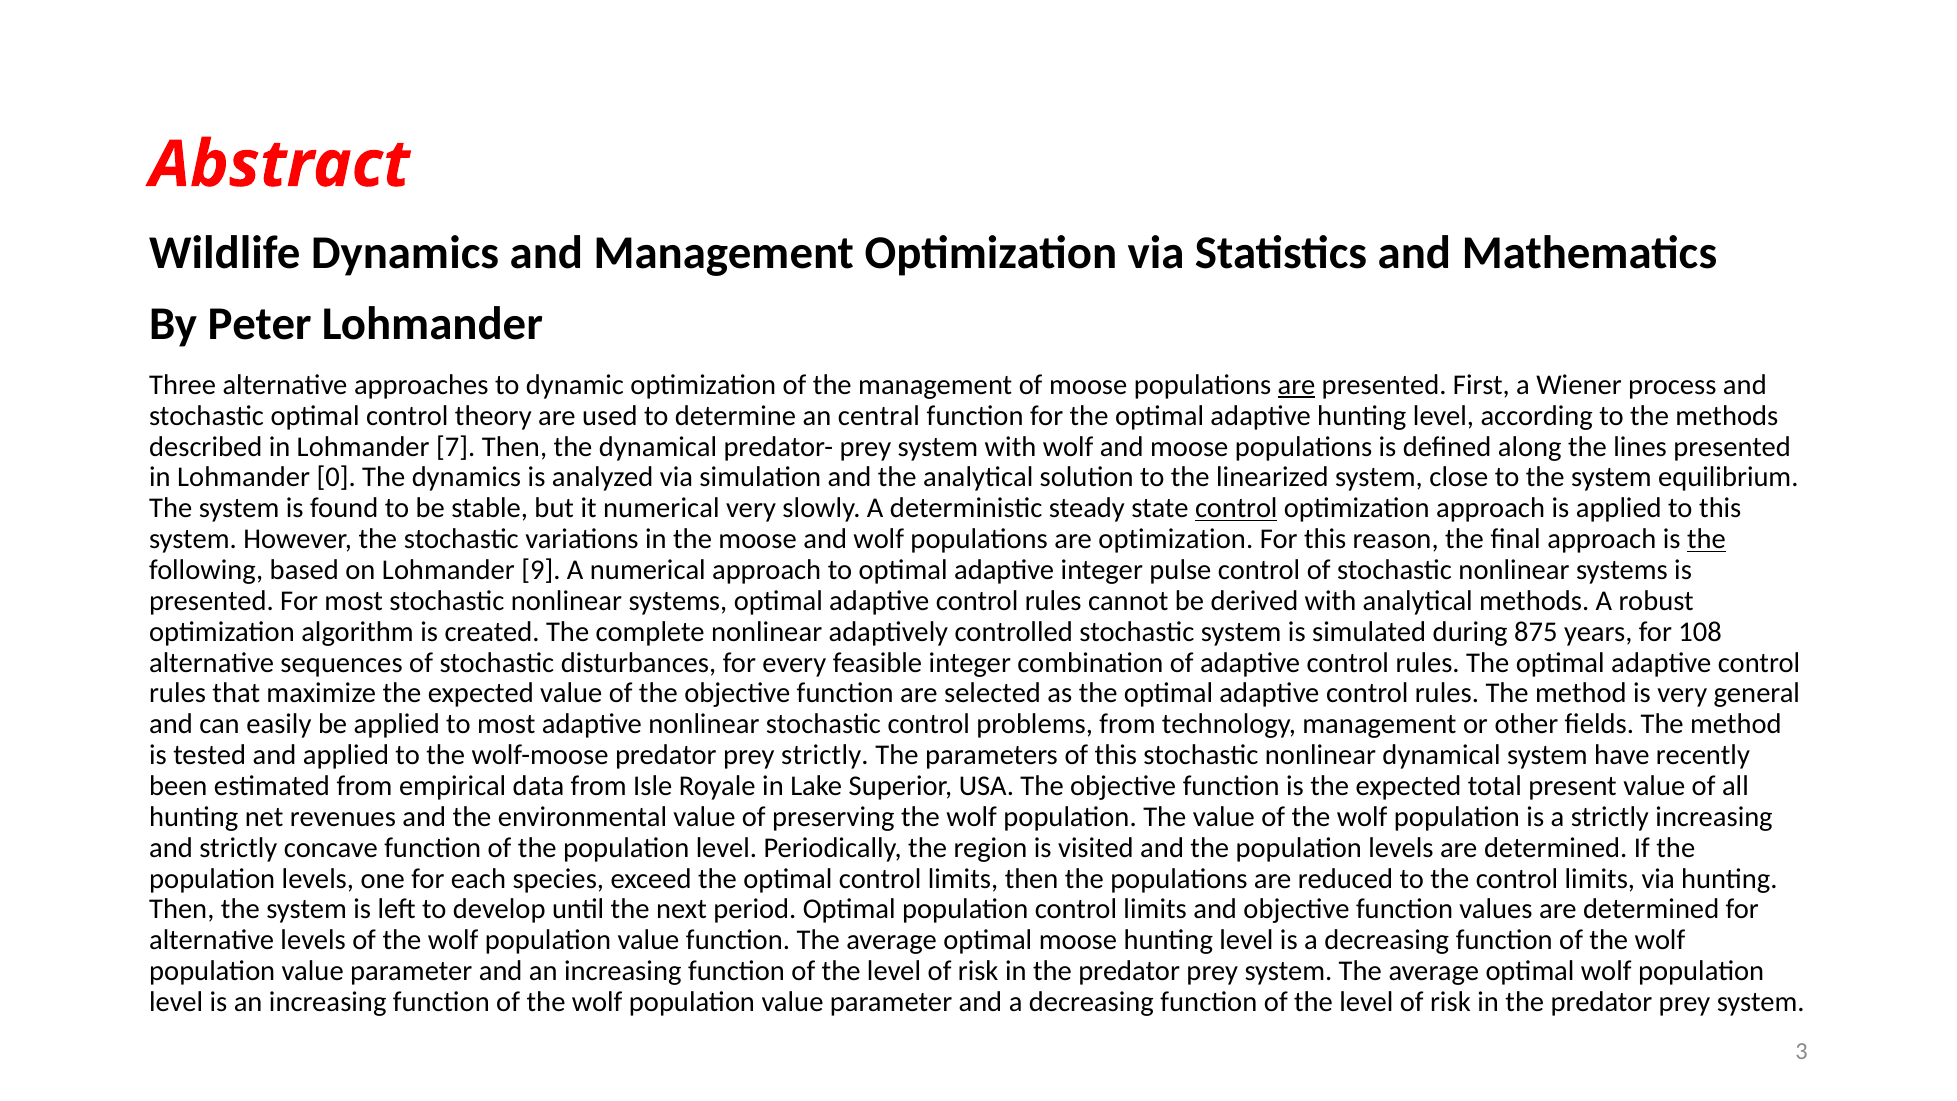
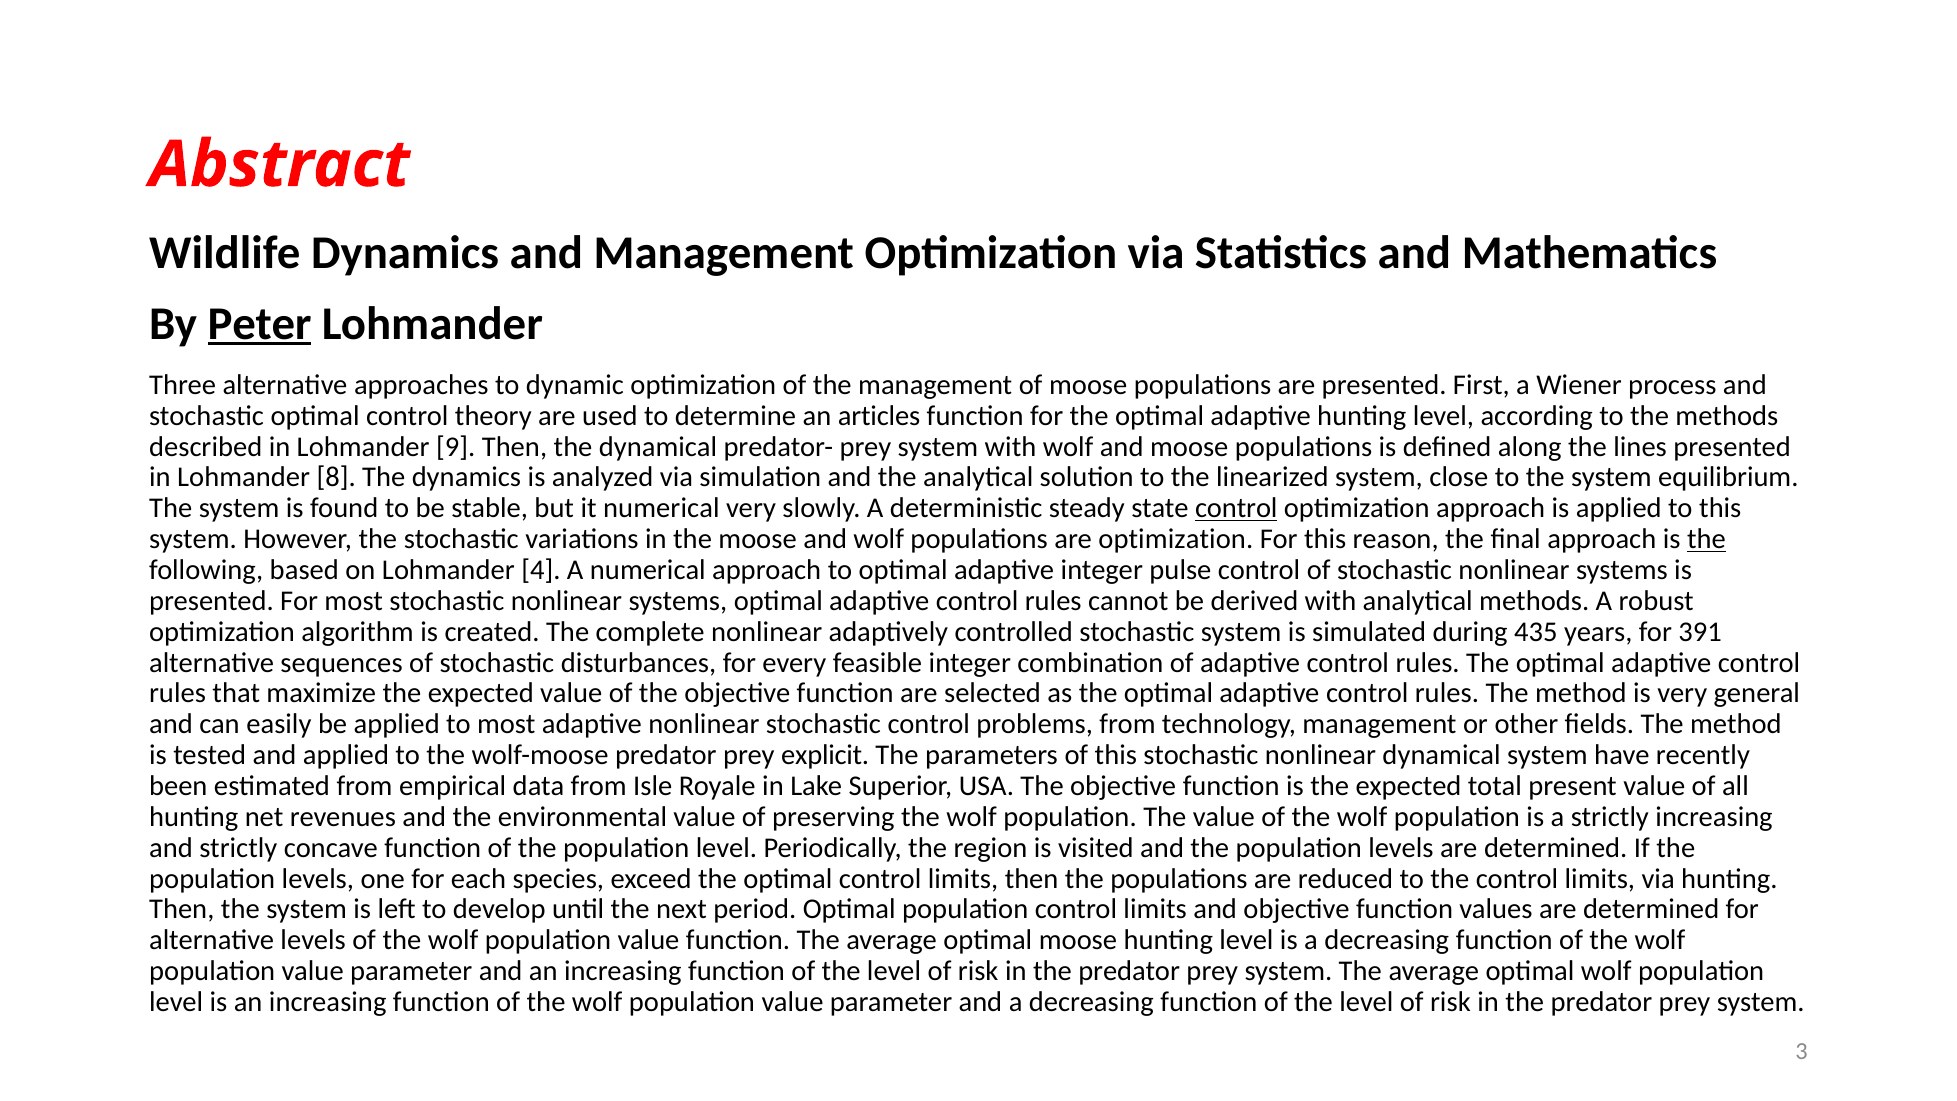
Peter underline: none -> present
are at (1296, 385) underline: present -> none
central: central -> articles
7: 7 -> 9
0: 0 -> 8
9: 9 -> 4
875: 875 -> 435
108: 108 -> 391
prey strictly: strictly -> explicit
